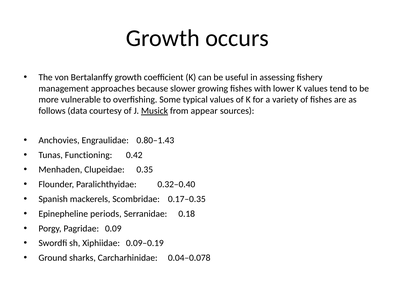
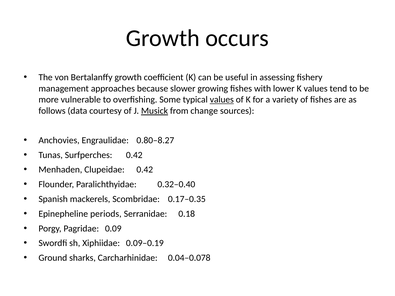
values at (222, 100) underline: none -> present
appear: appear -> change
0.80–1.43: 0.80–1.43 -> 0.80–8.27
Functioning: Functioning -> Surfperches
Clupeidae 0.35: 0.35 -> 0.42
